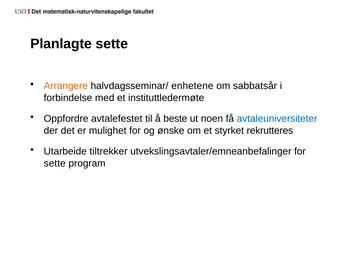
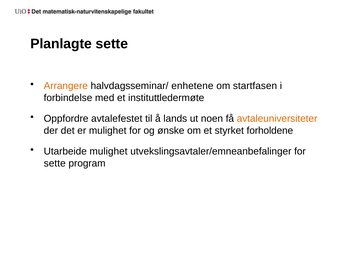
sabbatsår: sabbatsår -> startfasen
beste: beste -> lands
avtaleuniversiteter colour: blue -> orange
rekrutteres: rekrutteres -> forholdene
Utarbeide tiltrekker: tiltrekker -> mulighet
